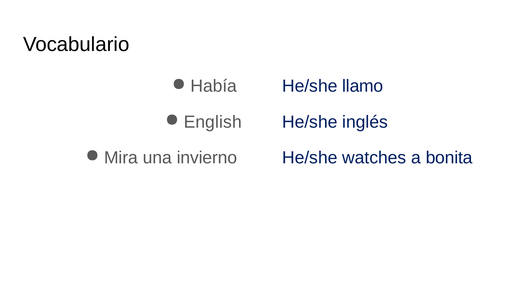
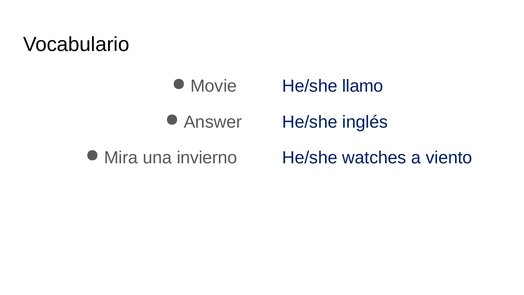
Había: Había -> Movie
English: English -> Answer
bonita: bonita -> viento
